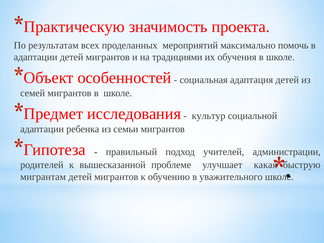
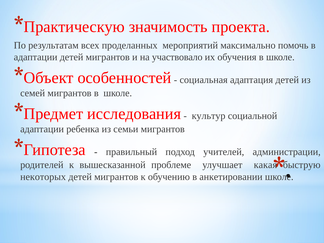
традициями: традициями -> участвовало
мигрантам: мигрантам -> некоторых
уважительного: уважительного -> анкетировании
